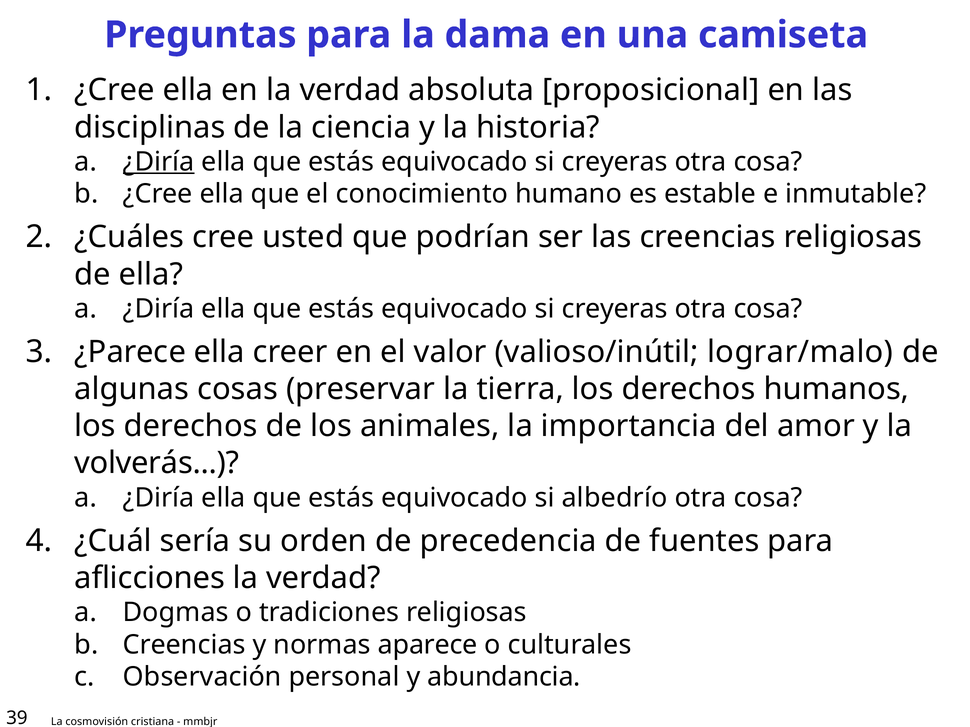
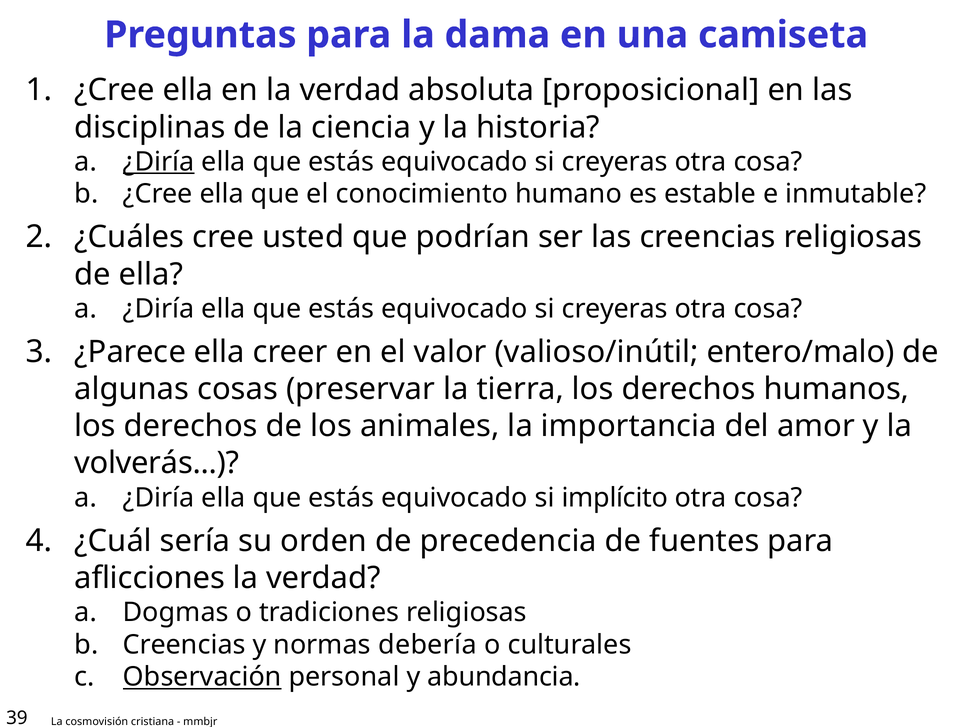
lograr/malo: lograr/malo -> entero/malo
albedrío: albedrío -> implícito
aparece: aparece -> debería
Observación underline: none -> present
